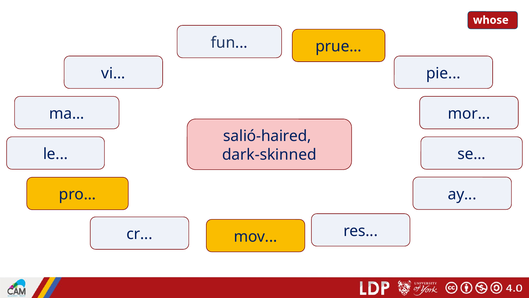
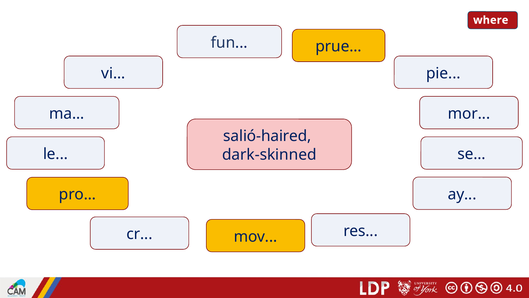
whose: whose -> where
